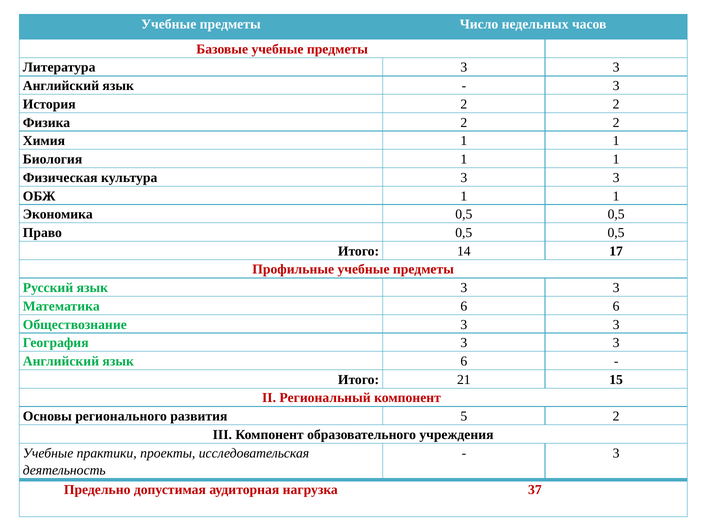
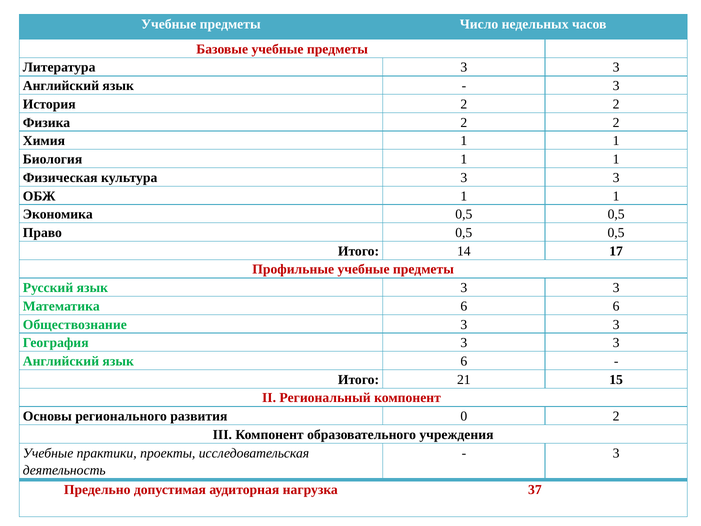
5: 5 -> 0
